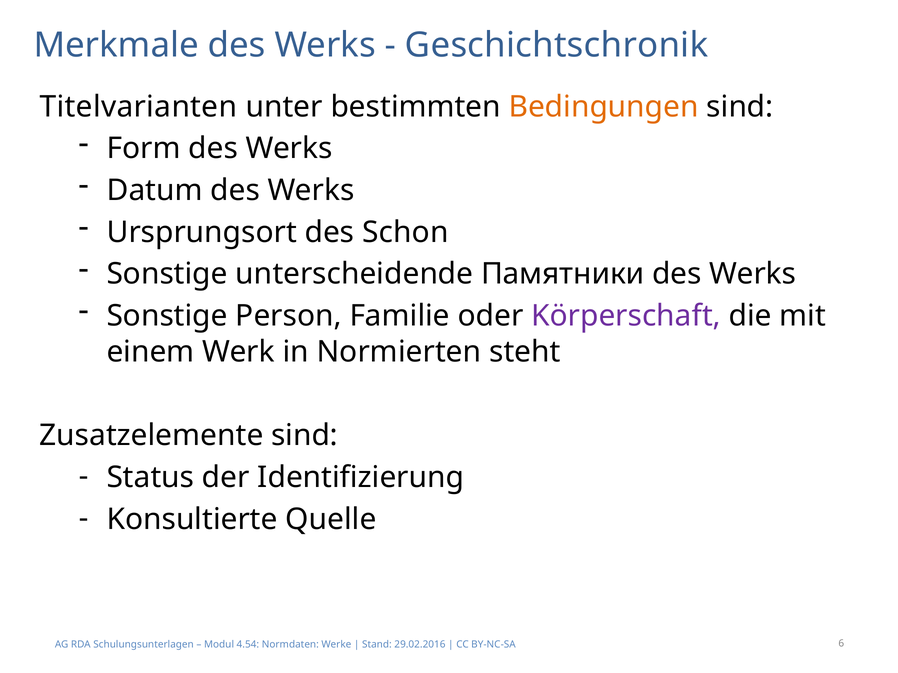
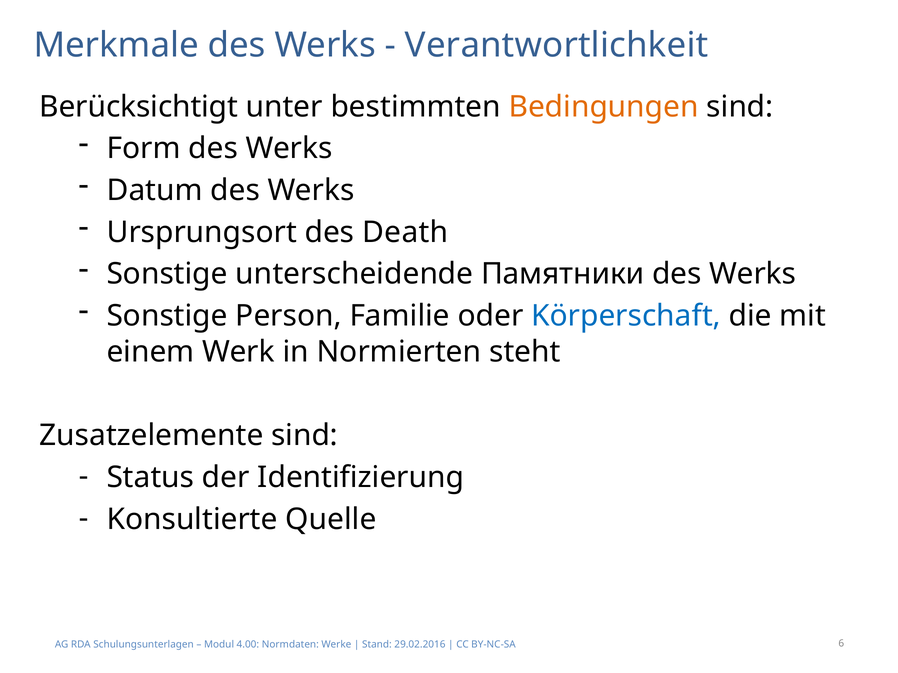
Geschichtschronik: Geschichtschronik -> Verantwortlichkeit
Titelvarianten: Titelvarianten -> Berücksichtigt
Schon: Schon -> Death
Körperschaft colour: purple -> blue
4.54: 4.54 -> 4.00
